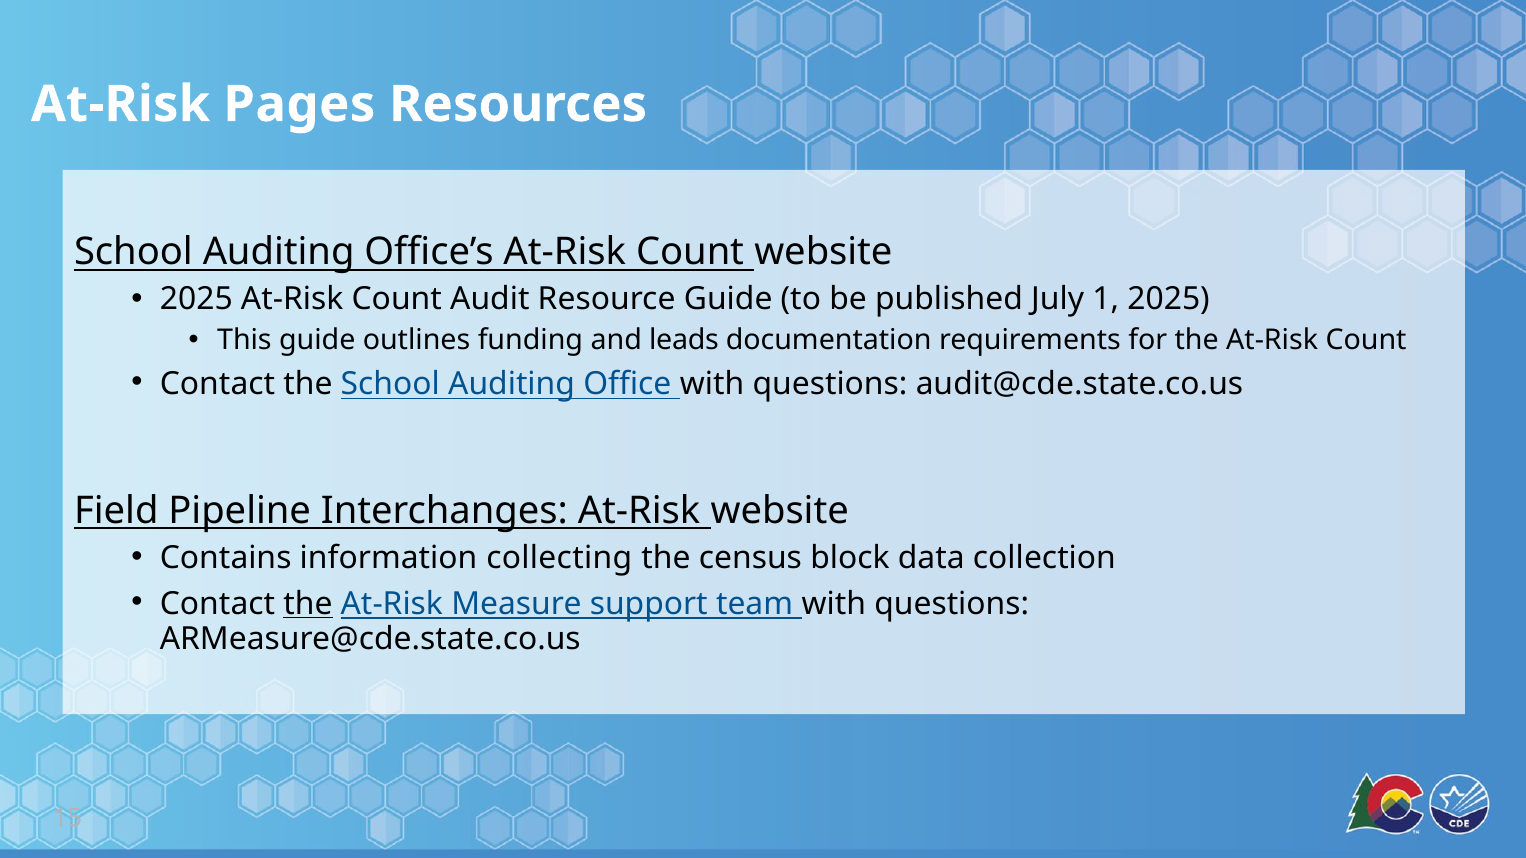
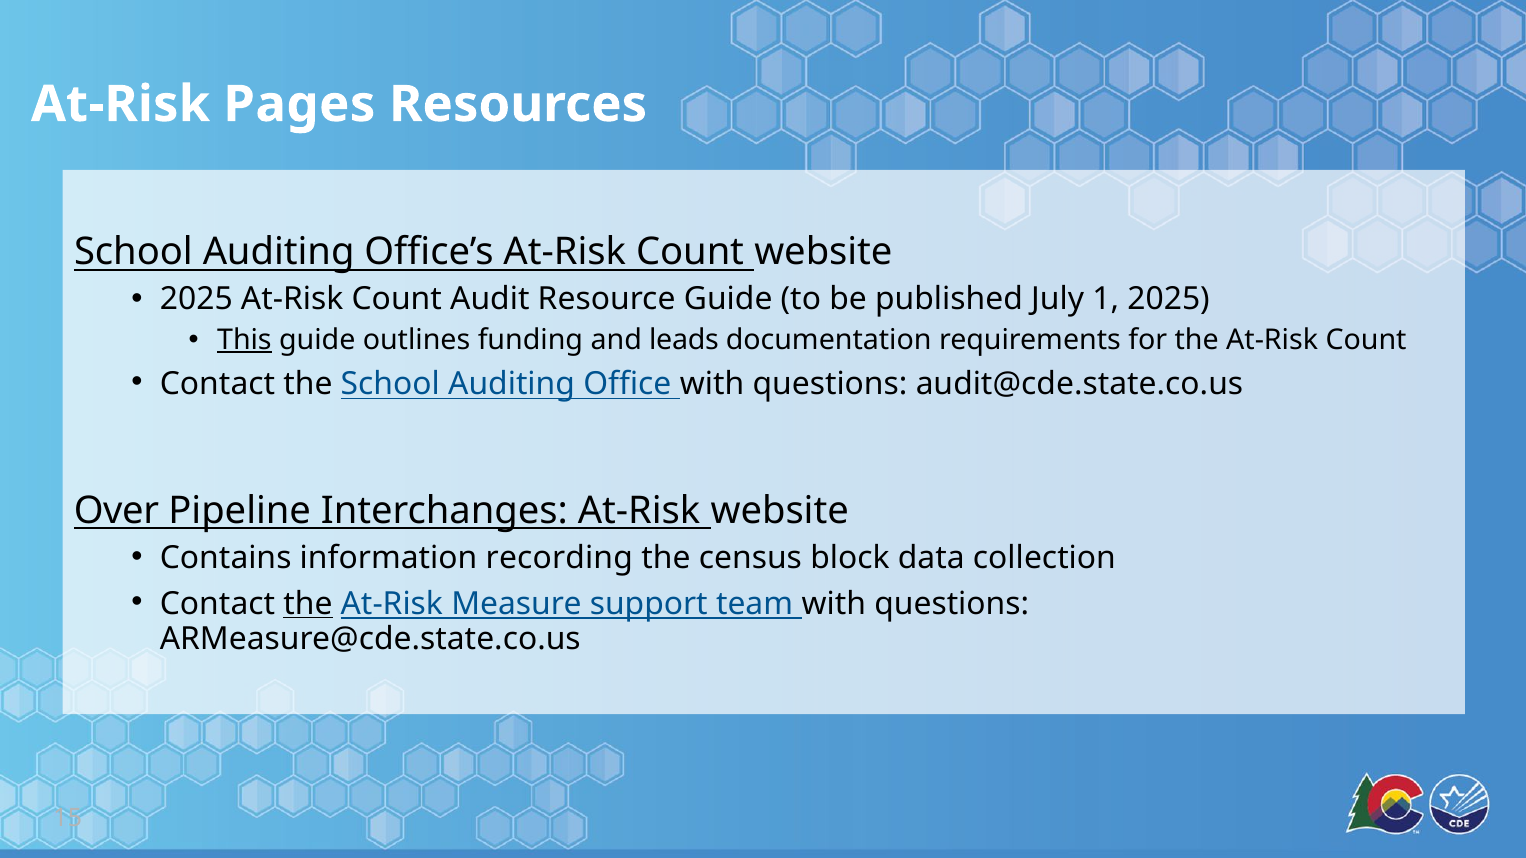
This underline: none -> present
Field: Field -> Over
collecting: collecting -> recording
